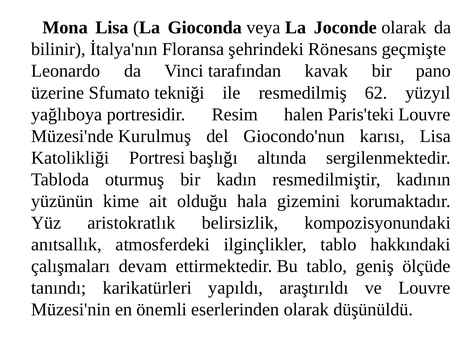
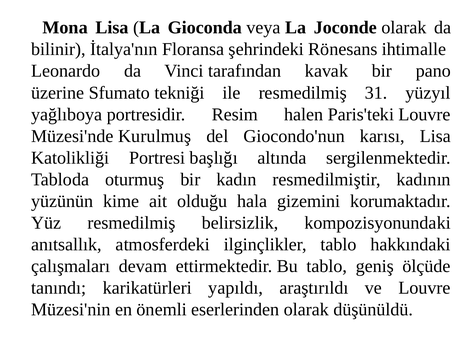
geçmişte: geçmişte -> ihtimalle
62: 62 -> 31
Yüz aristokratlık: aristokratlık -> resmedilmiş
